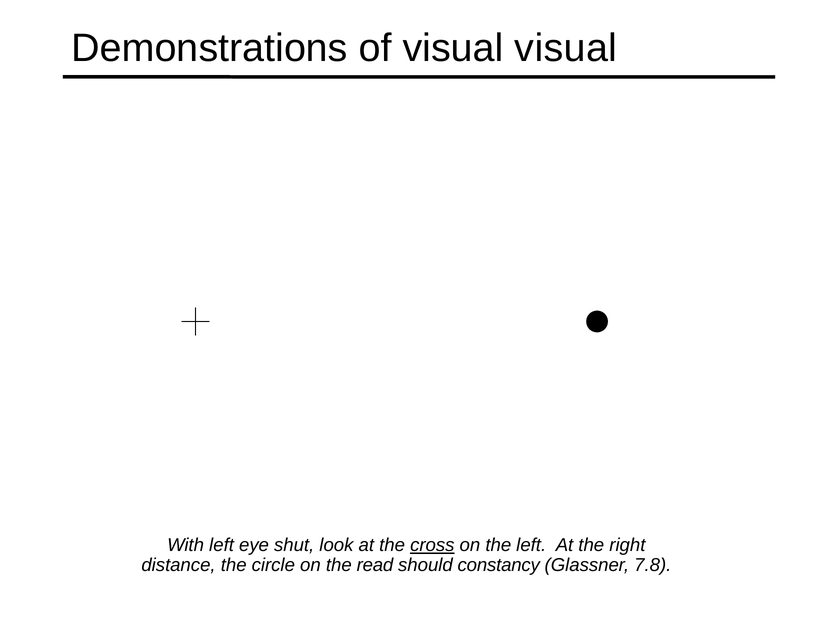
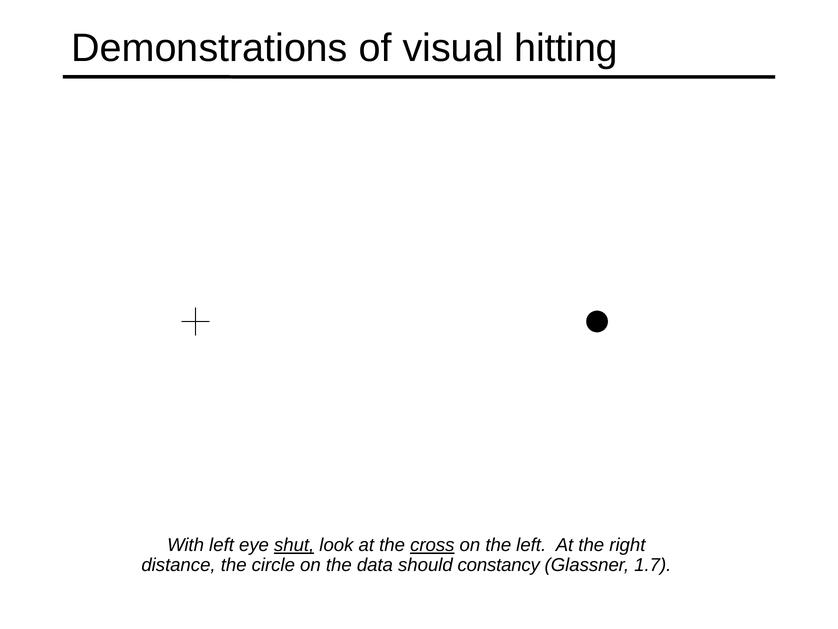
visual visual: visual -> hitting
shut underline: none -> present
read: read -> data
7.8: 7.8 -> 1.7
